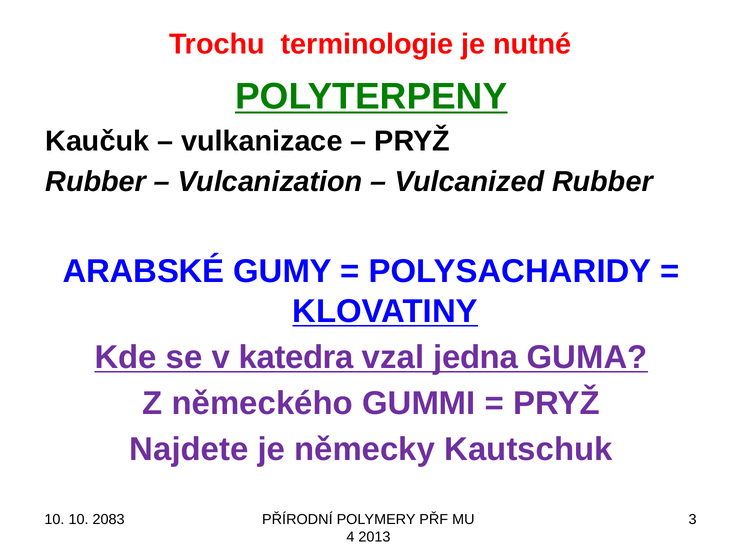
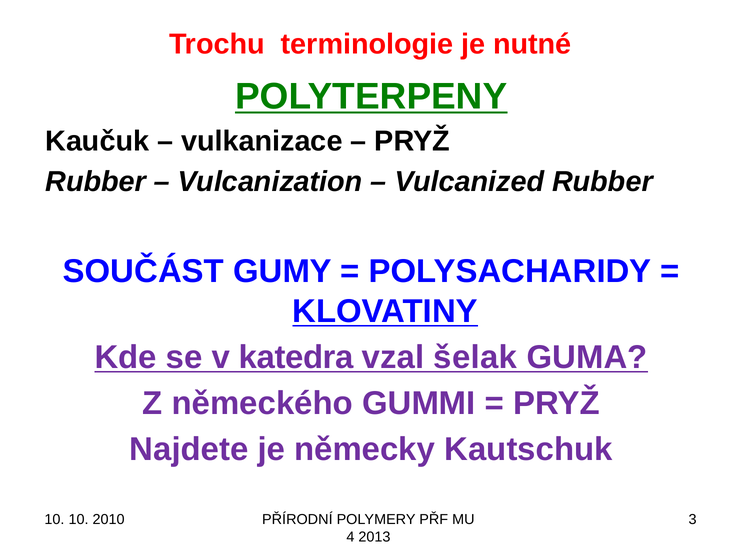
ARABSKÉ: ARABSKÉ -> SOUČÁST
jedna: jedna -> šelak
2083: 2083 -> 2010
